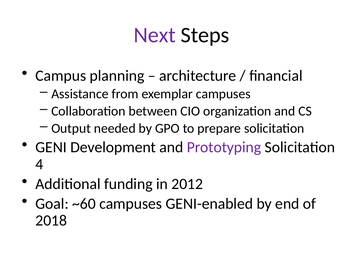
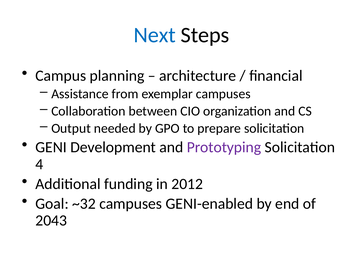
Next colour: purple -> blue
~60: ~60 -> ~32
2018: 2018 -> 2043
